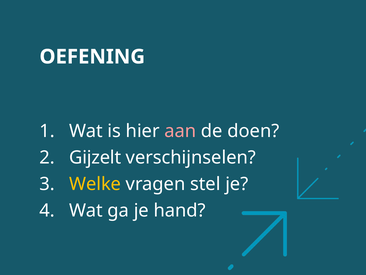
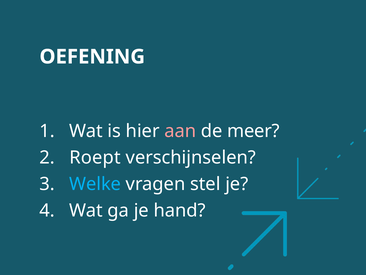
doen: doen -> meer
Gijzelt: Gijzelt -> Roept
Welke colour: yellow -> light blue
